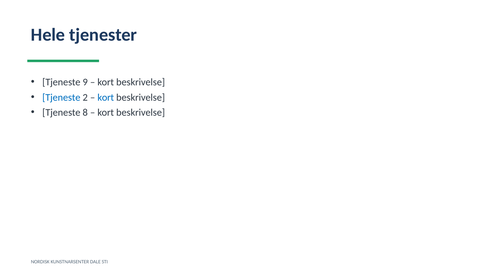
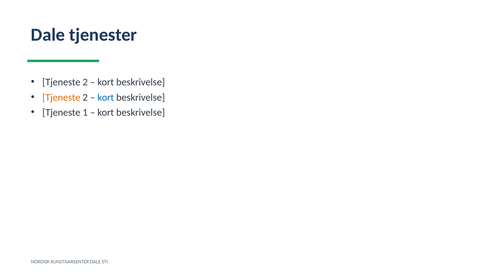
Hele at (48, 35): Hele -> Dale
9 at (85, 82): 9 -> 2
Tjeneste at (61, 98) colour: blue -> orange
8: 8 -> 1
